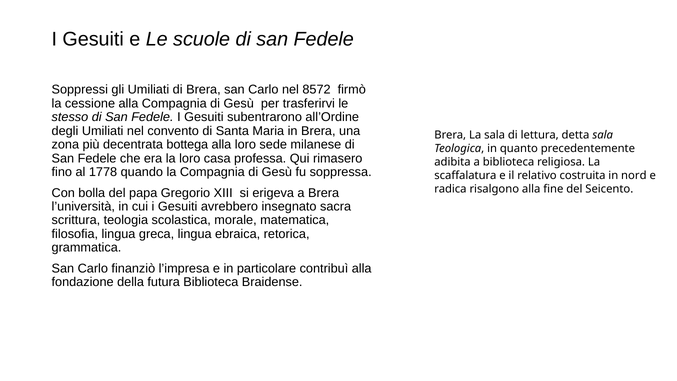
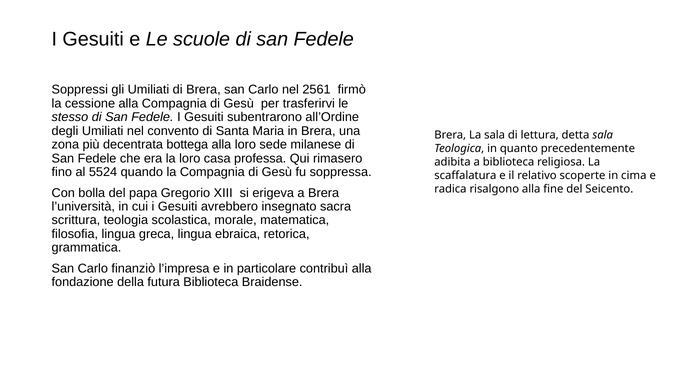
8572: 8572 -> 2561
1778: 1778 -> 5524
costruita: costruita -> scoperte
nord: nord -> cima
